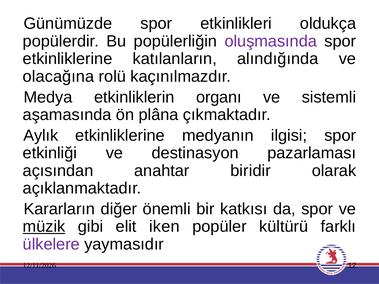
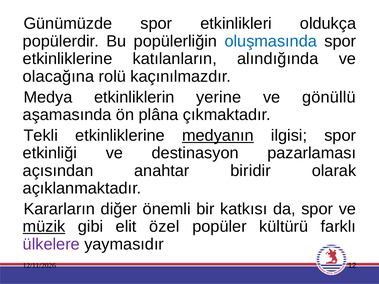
oluşmasında colour: purple -> blue
organı: organı -> yerine
sistemli: sistemli -> gönüllü
Aylık: Aylık -> Tekli
medyanın underline: none -> present
iken: iken -> özel
